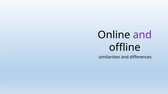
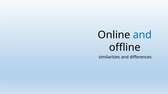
and at (142, 35) colour: purple -> blue
